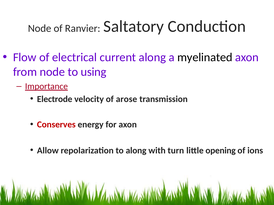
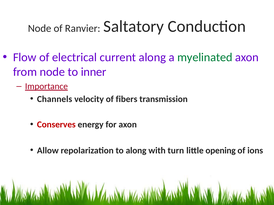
myelinated colour: black -> green
using: using -> inner
Electrode: Electrode -> Channels
arose: arose -> fibers
